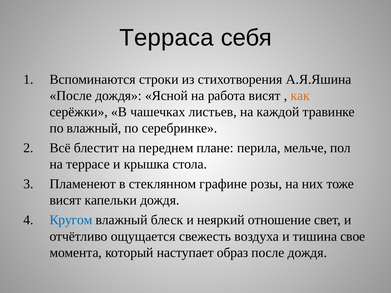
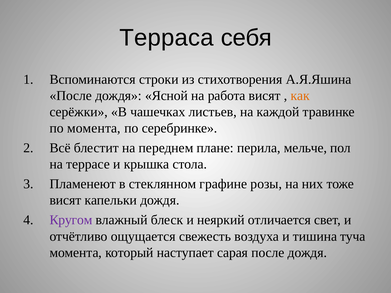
по влажный: влажный -> момента
Кругом colour: blue -> purple
отношение: отношение -> отличается
свое: свое -> туча
образ: образ -> сарая
